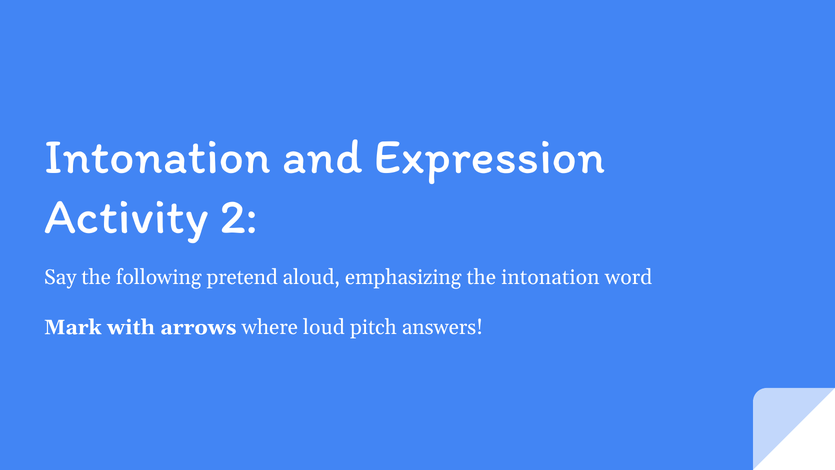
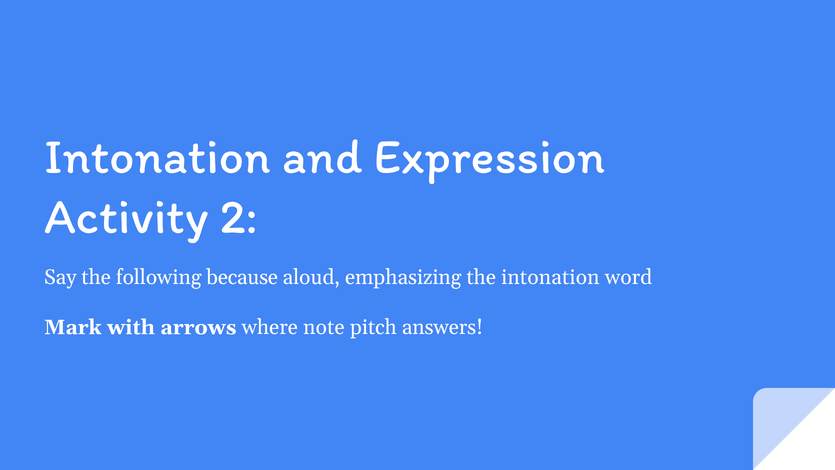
pretend: pretend -> because
loud: loud -> note
